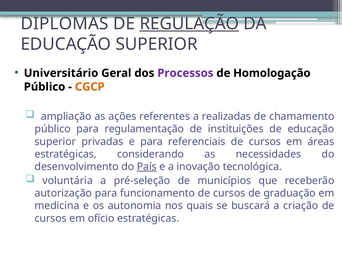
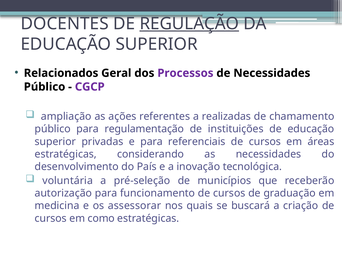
DIPLOMAS: DIPLOMAS -> DOCENTES
Universitário: Universitário -> Relacionados
de Homologação: Homologação -> Necessidades
CGCP colour: orange -> purple
País underline: present -> none
autonomia: autonomia -> assessorar
ofício: ofício -> como
